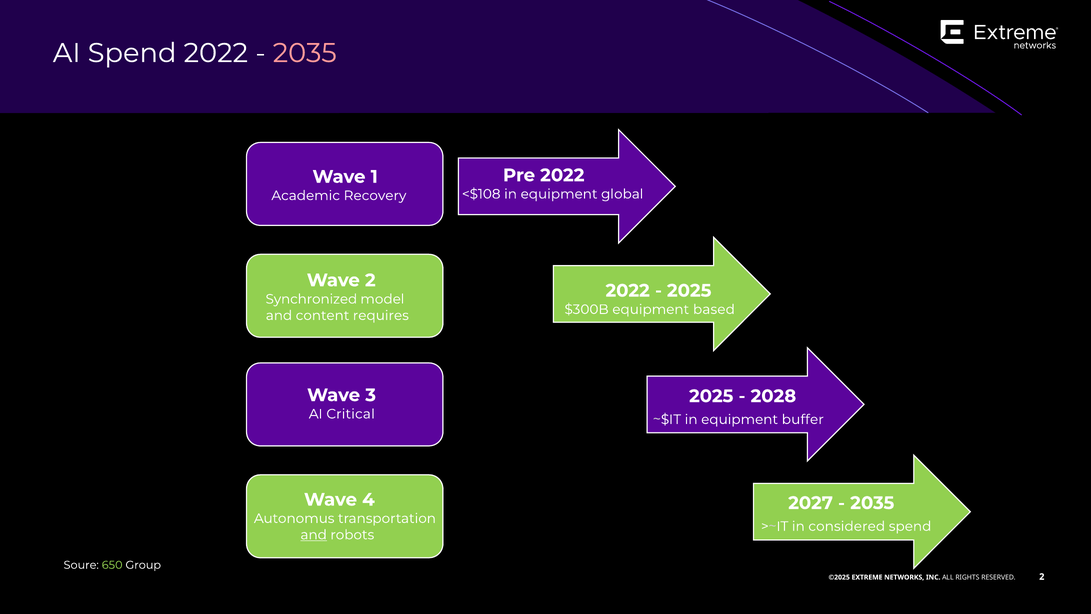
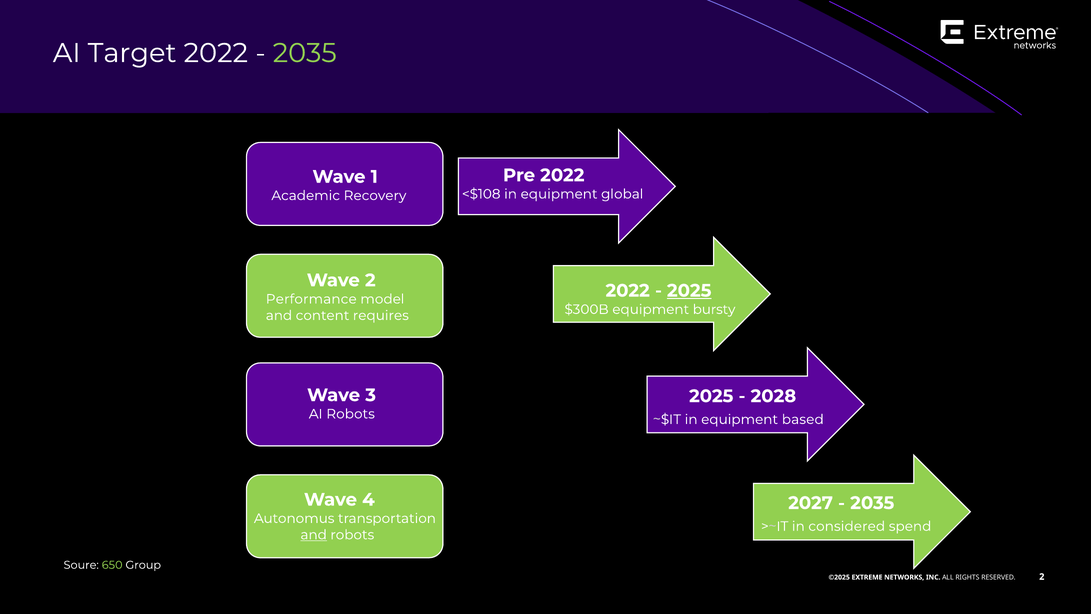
AI Spend: Spend -> Target
2035 at (305, 53) colour: pink -> light green
2025 at (689, 291) underline: none -> present
Synchronized: Synchronized -> Performance
based: based -> bursty
AI Critical: Critical -> Robots
buffer: buffer -> based
